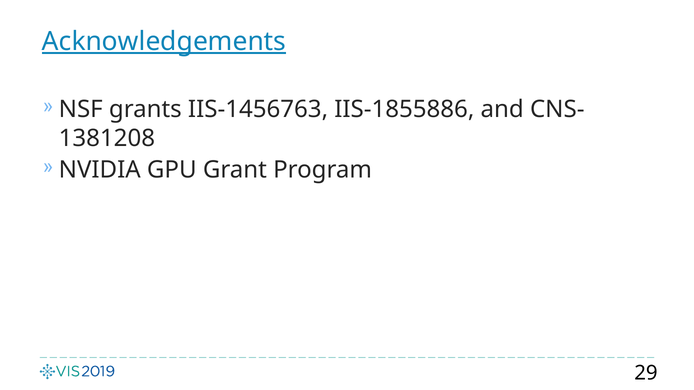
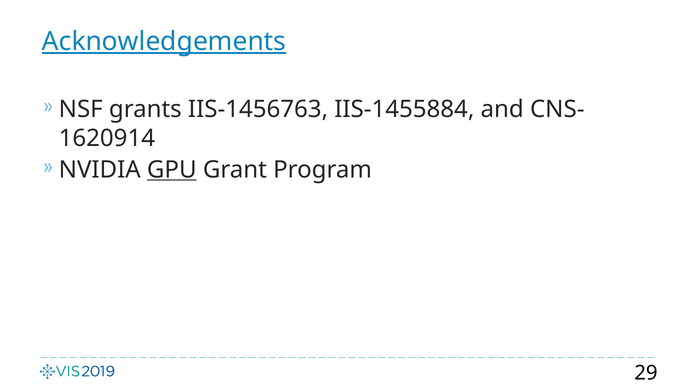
IIS-1855886: IIS-1855886 -> IIS-1455884
1381208: 1381208 -> 1620914
GPU underline: none -> present
